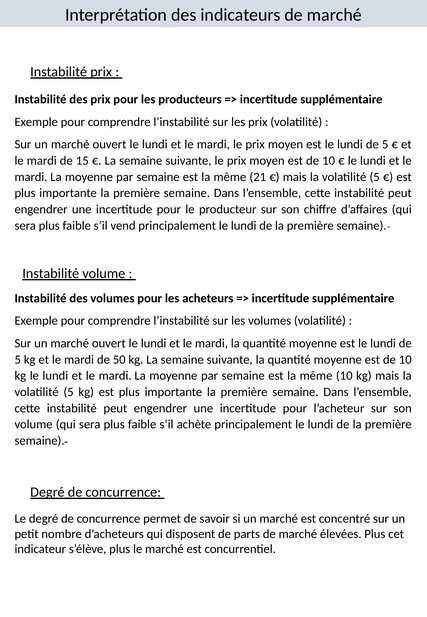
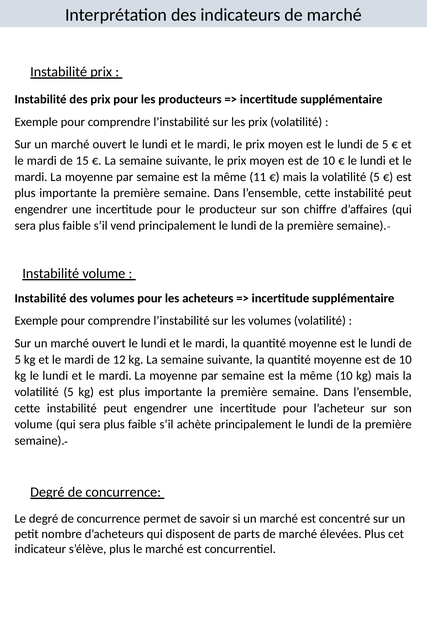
21: 21 -> 11
50: 50 -> 12
